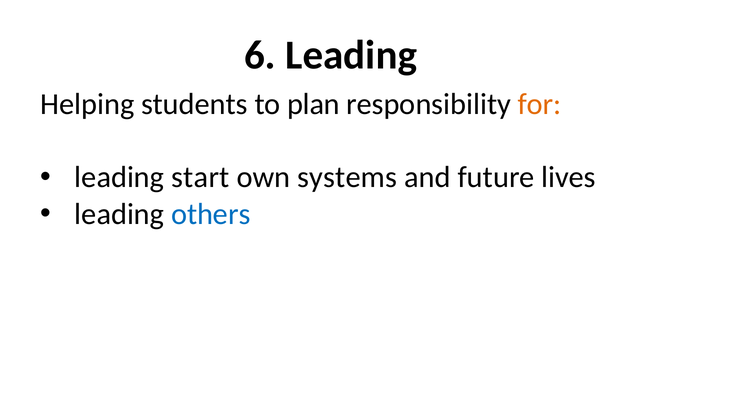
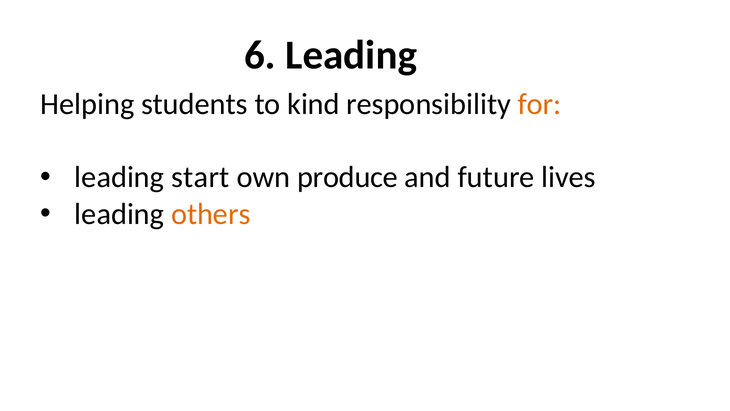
plan: plan -> kind
systems: systems -> produce
others colour: blue -> orange
